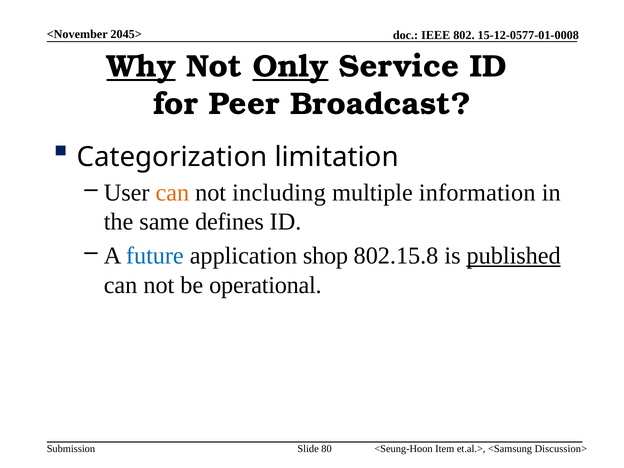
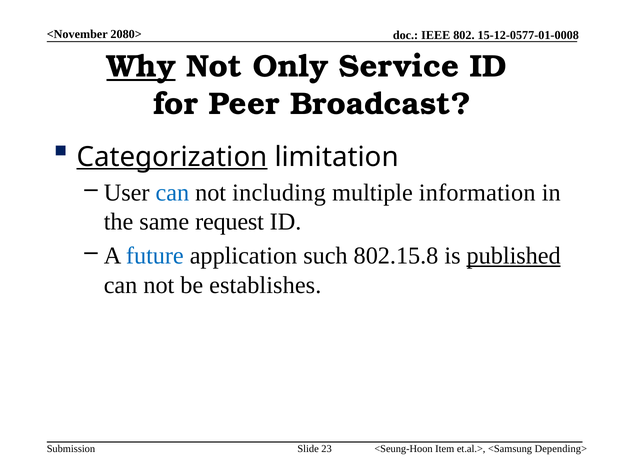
2045>: 2045> -> 2080>
Only underline: present -> none
Categorization underline: none -> present
can at (172, 193) colour: orange -> blue
defines: defines -> request
shop: shop -> such
operational: operational -> establishes
80: 80 -> 23
Discussion>: Discussion> -> Depending>
